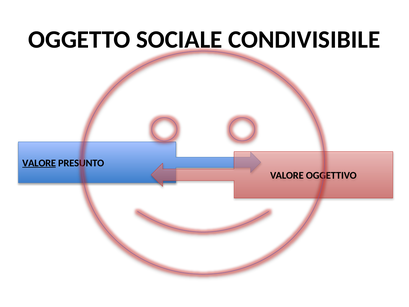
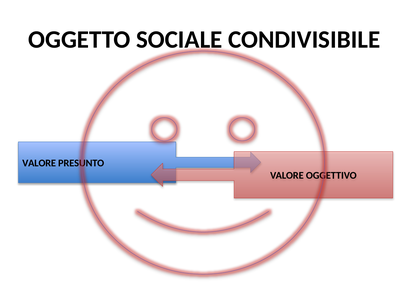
VALORE at (39, 163) underline: present -> none
